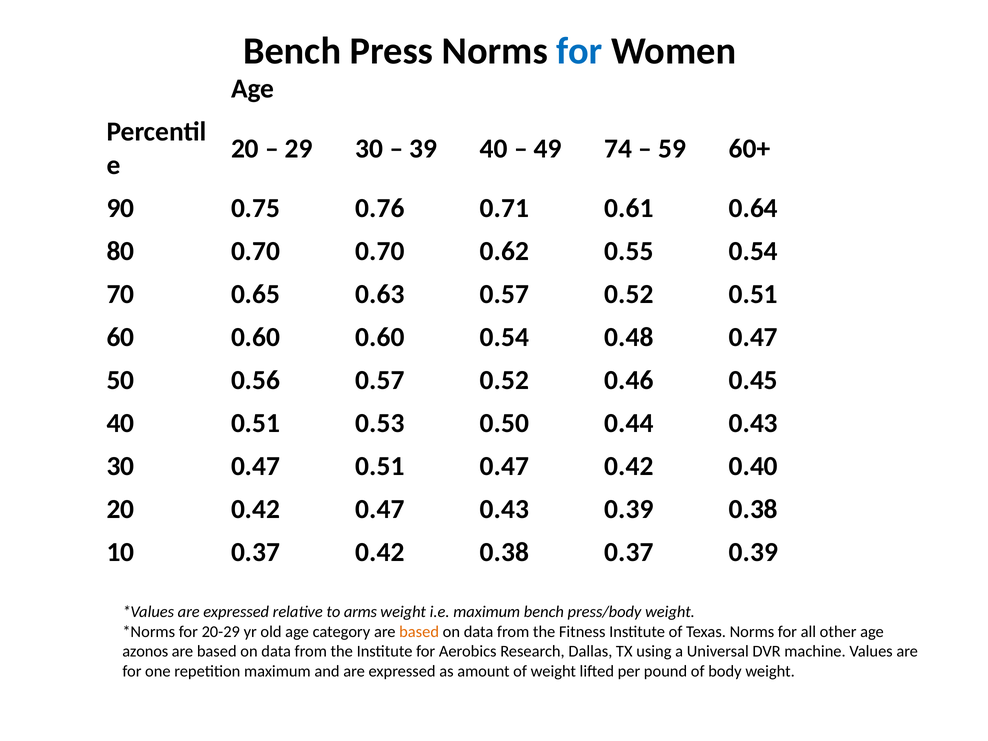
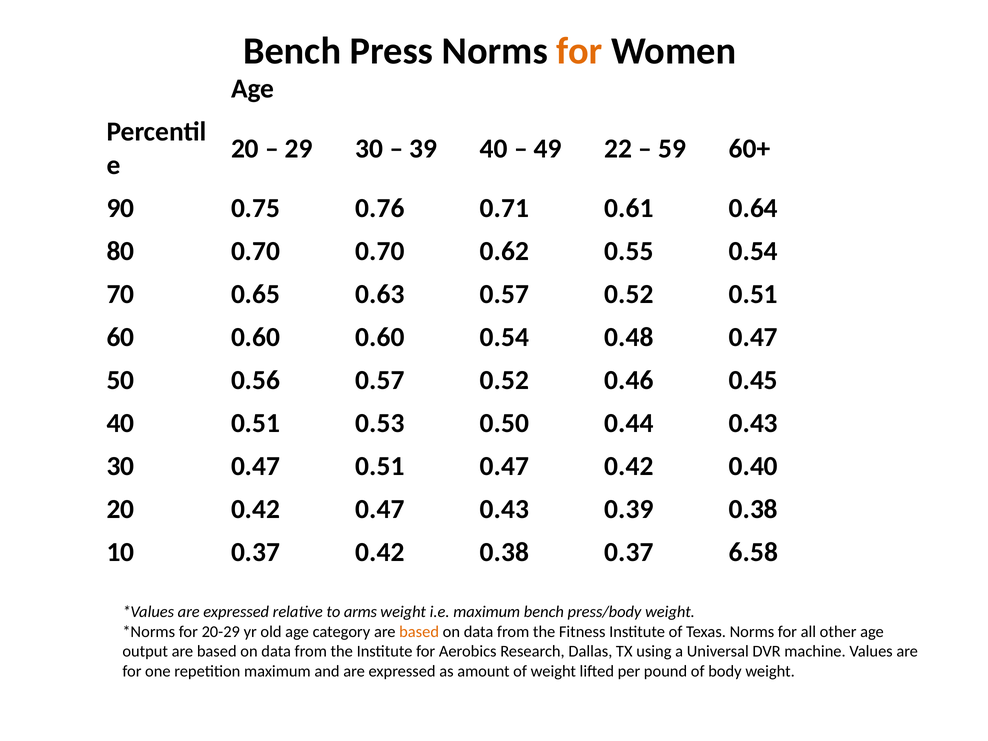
for at (580, 51) colour: blue -> orange
74: 74 -> 22
0.37 0.39: 0.39 -> 6.58
azonos: azonos -> output
